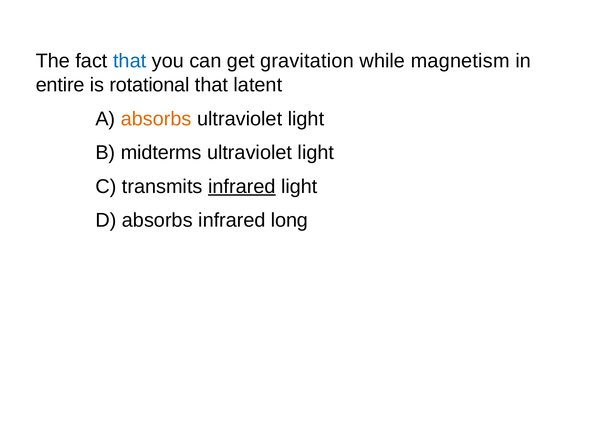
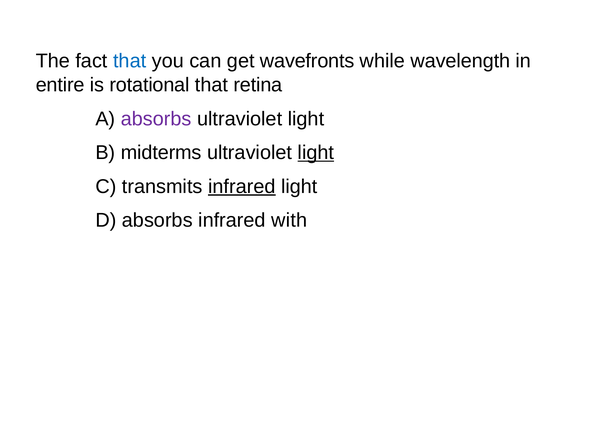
gravitation: gravitation -> wavefronts
magnetism: magnetism -> wavelength
latent: latent -> retina
absorbs at (156, 119) colour: orange -> purple
light at (316, 153) underline: none -> present
long: long -> with
